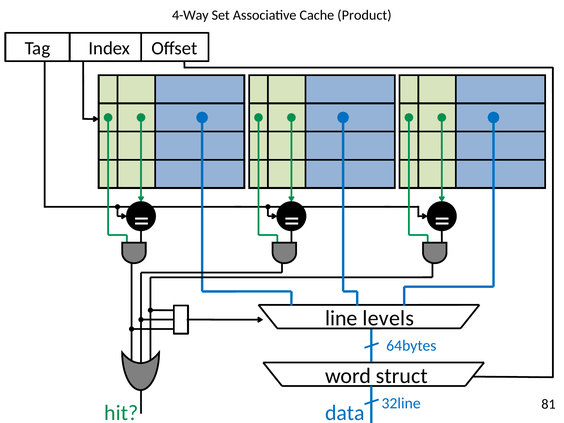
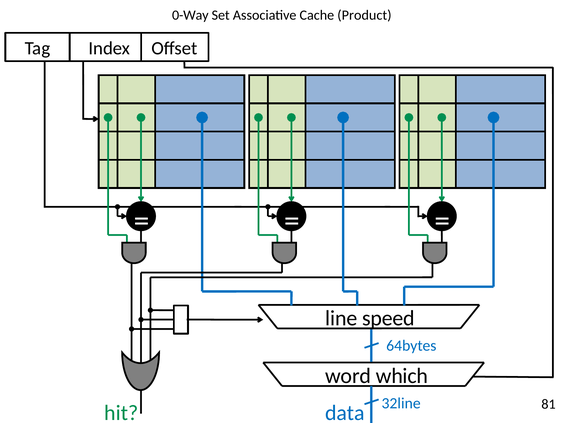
4-Way: 4-Way -> 0-Way
levels: levels -> speed
struct: struct -> which
